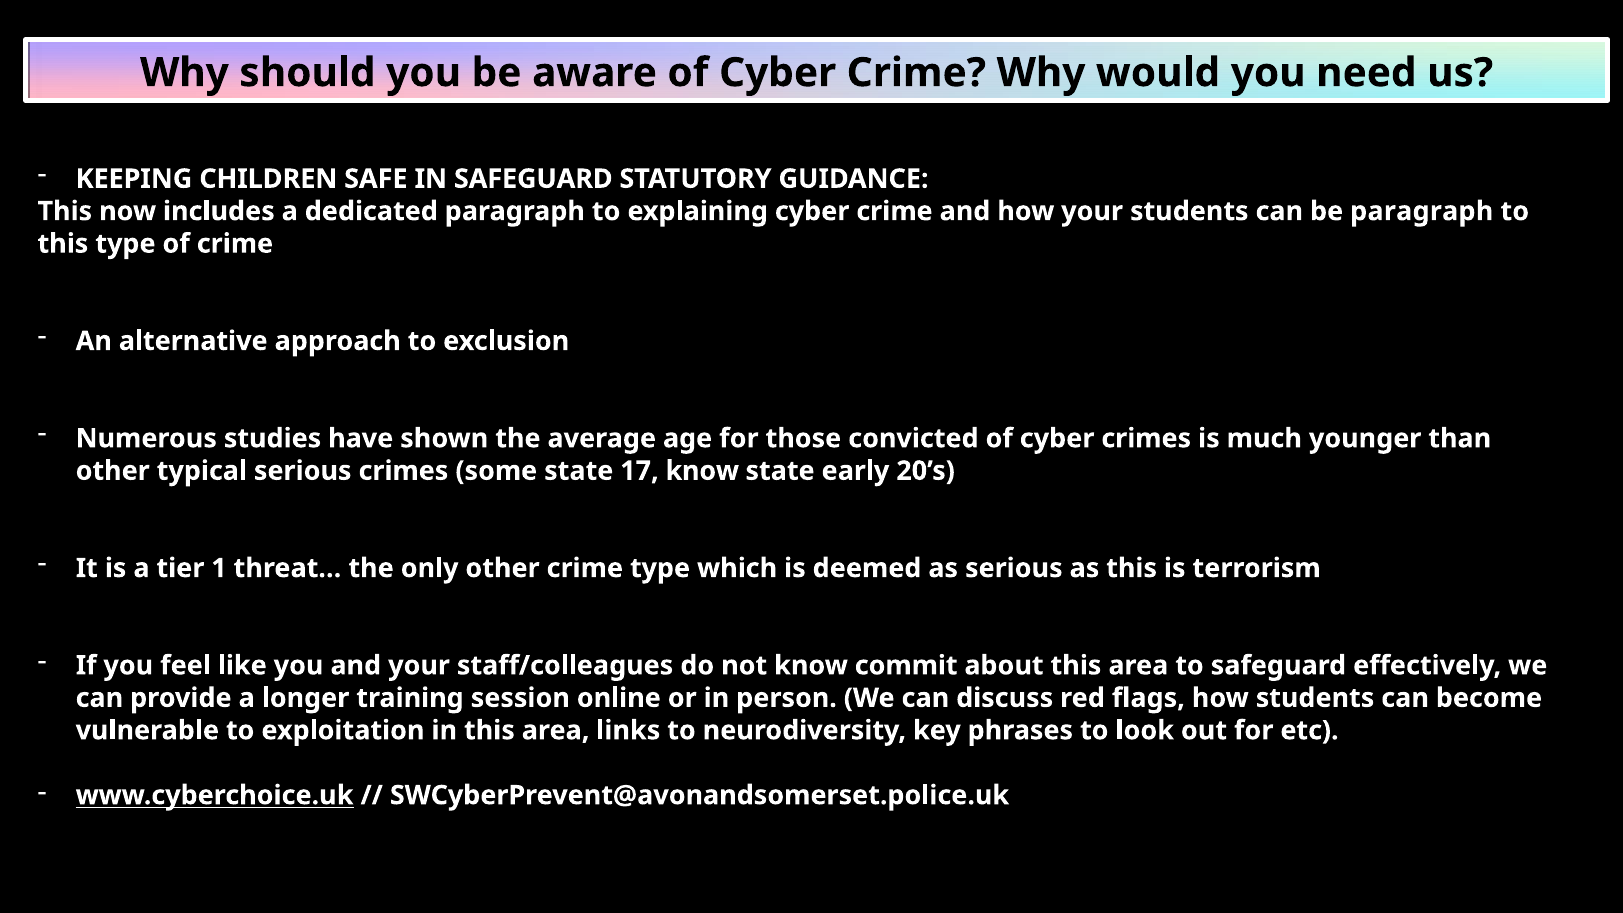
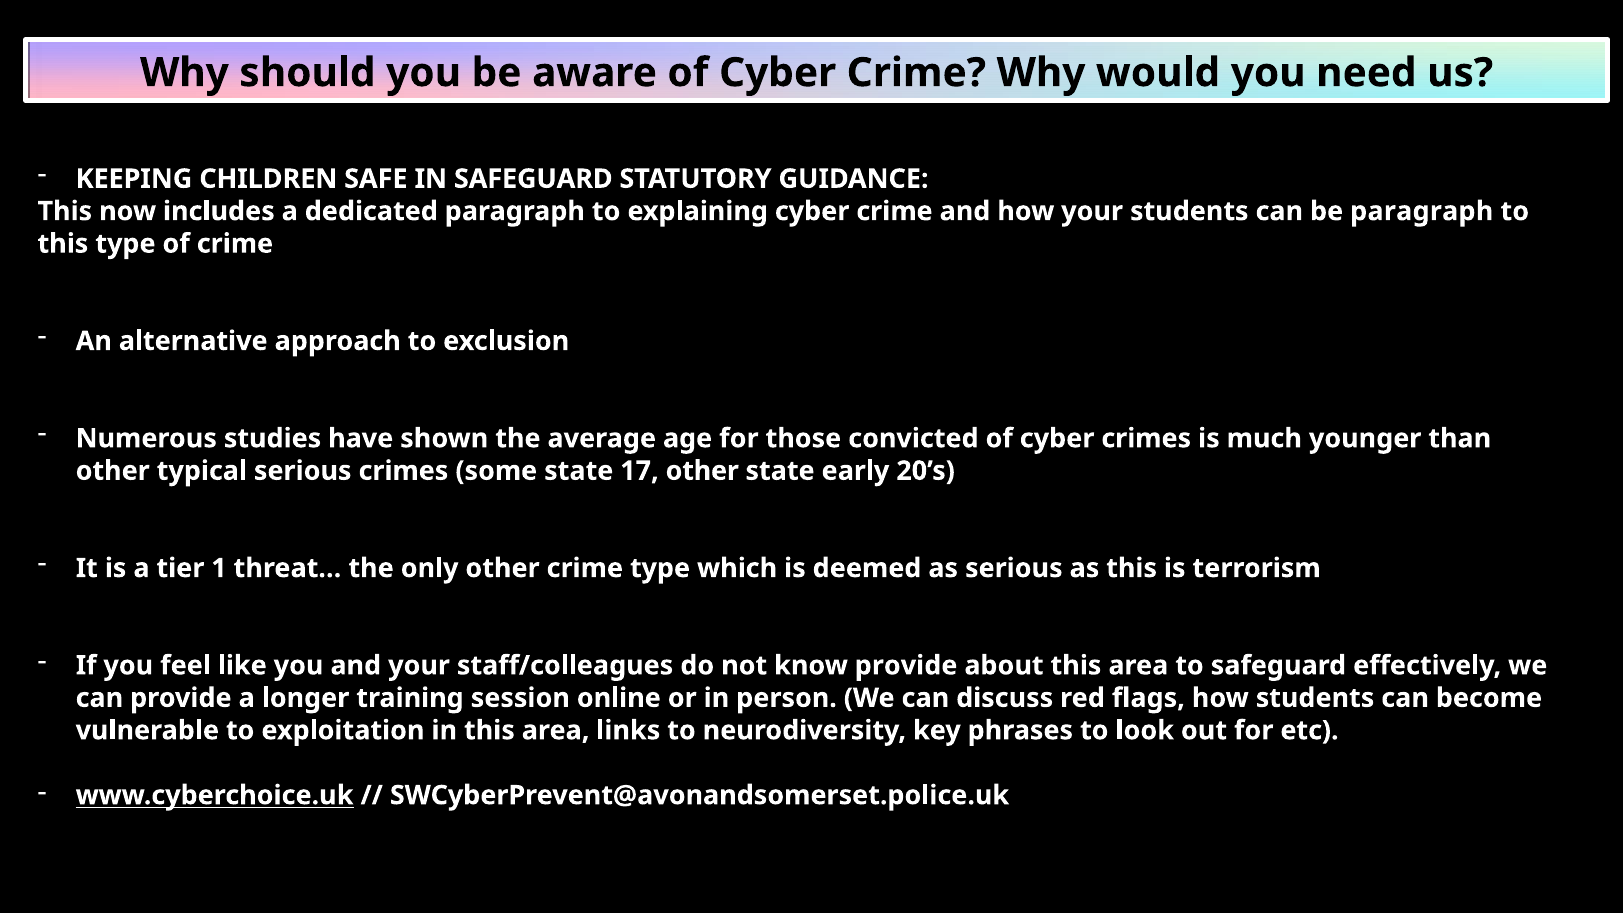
17 know: know -> other
know commit: commit -> provide
